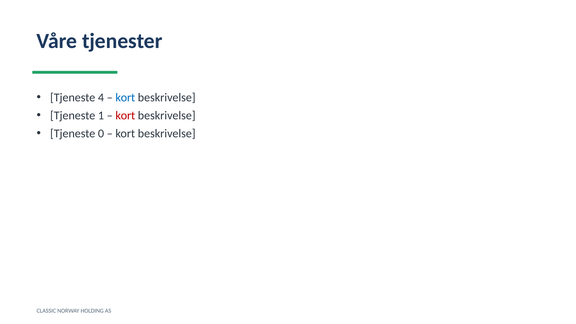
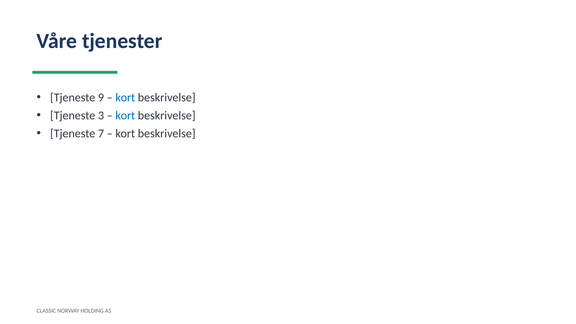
4: 4 -> 9
1: 1 -> 3
kort at (125, 116) colour: red -> blue
0: 0 -> 7
